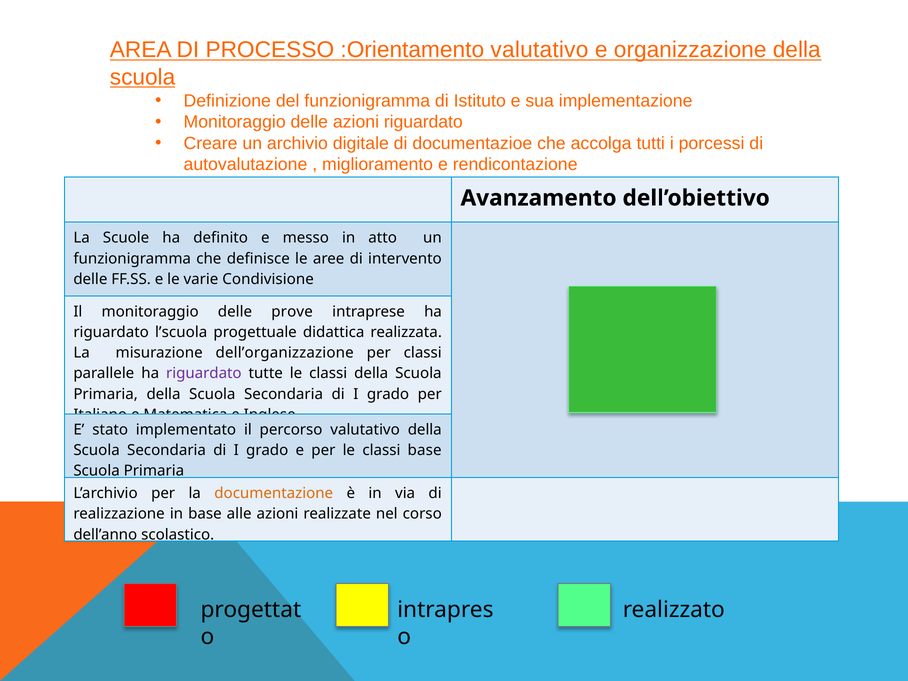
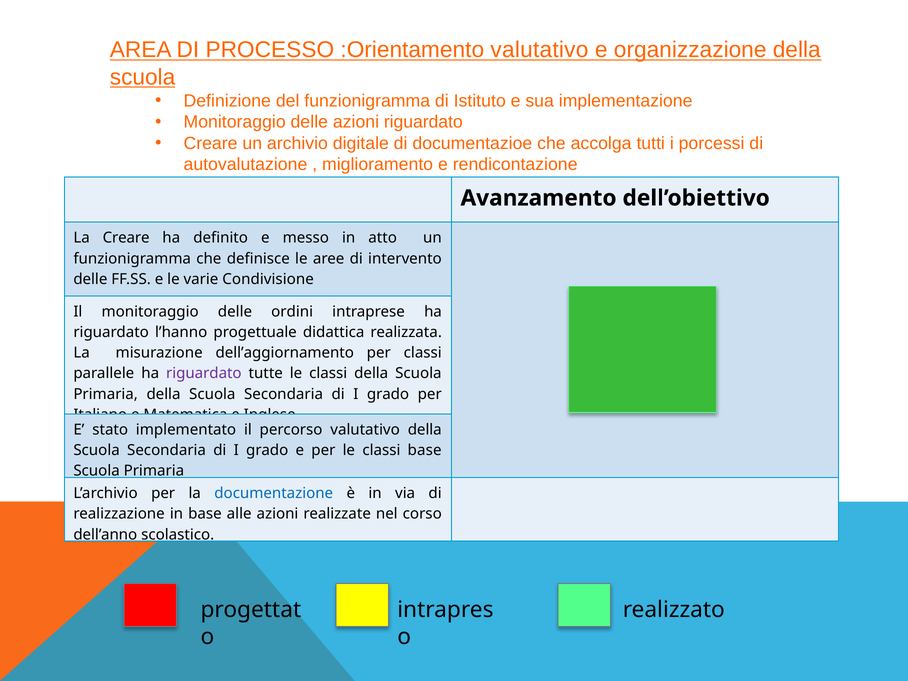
La Scuole: Scuole -> Creare
prove: prove -> ordini
l’scuola: l’scuola -> l’hanno
dell’organizzazione: dell’organizzazione -> dell’aggiornamento
documentazione colour: orange -> blue
